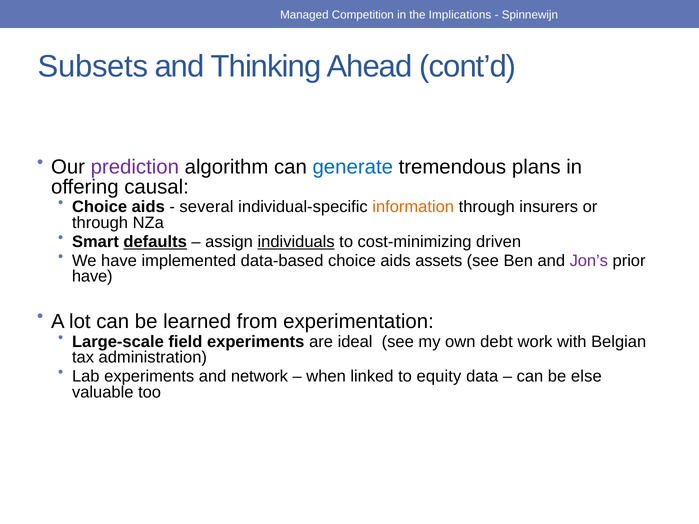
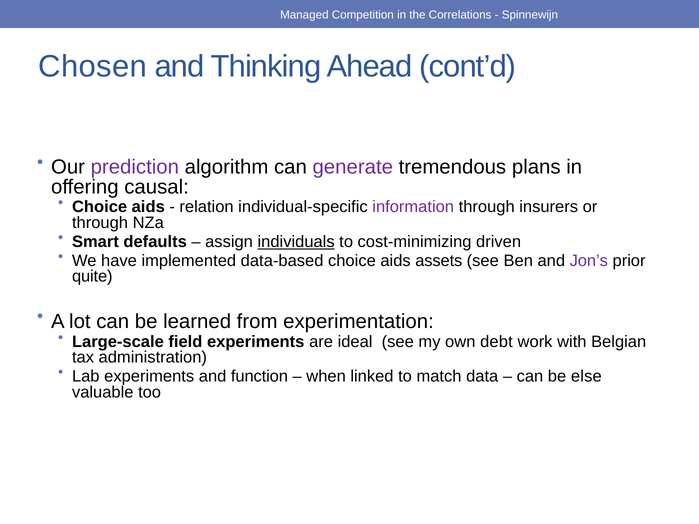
Implications: Implications -> Correlations
Subsets: Subsets -> Chosen
generate colour: blue -> purple
several: several -> relation
information colour: orange -> purple
defaults underline: present -> none
have at (92, 277): have -> quite
network: network -> function
equity: equity -> match
